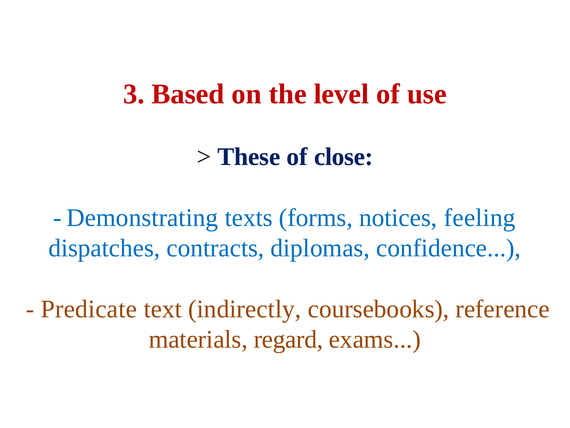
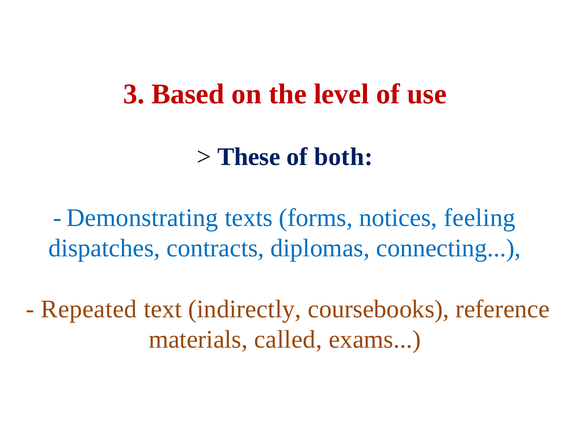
close: close -> both
confidence: confidence -> connecting
Predicate: Predicate -> Repeated
regard: regard -> called
